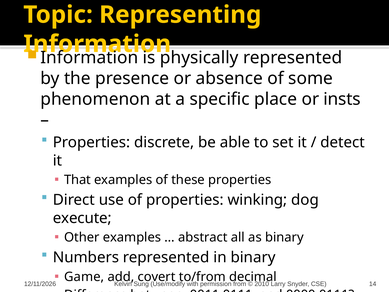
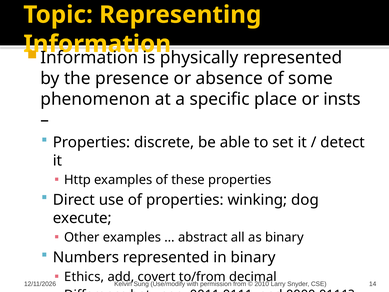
That: That -> Http
Game: Game -> Ethics
